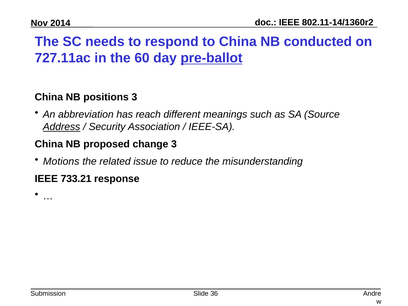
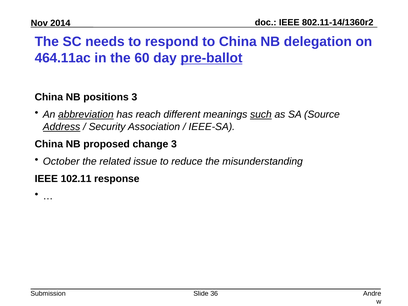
conducted: conducted -> delegation
727.11ac: 727.11ac -> 464.11ac
abbreviation underline: none -> present
such underline: none -> present
Motions: Motions -> October
733.21: 733.21 -> 102.11
